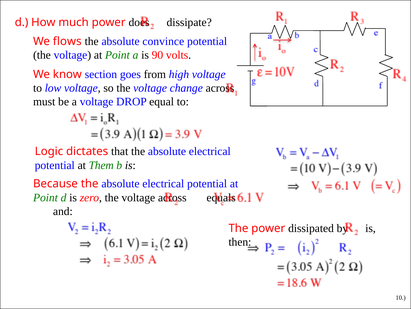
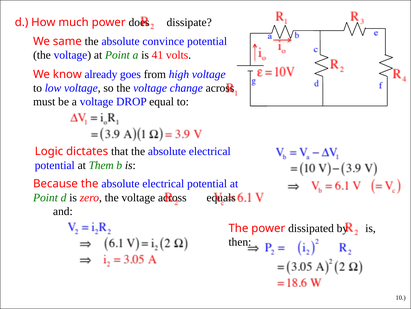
flows: flows -> same
90: 90 -> 41
section: section -> already
